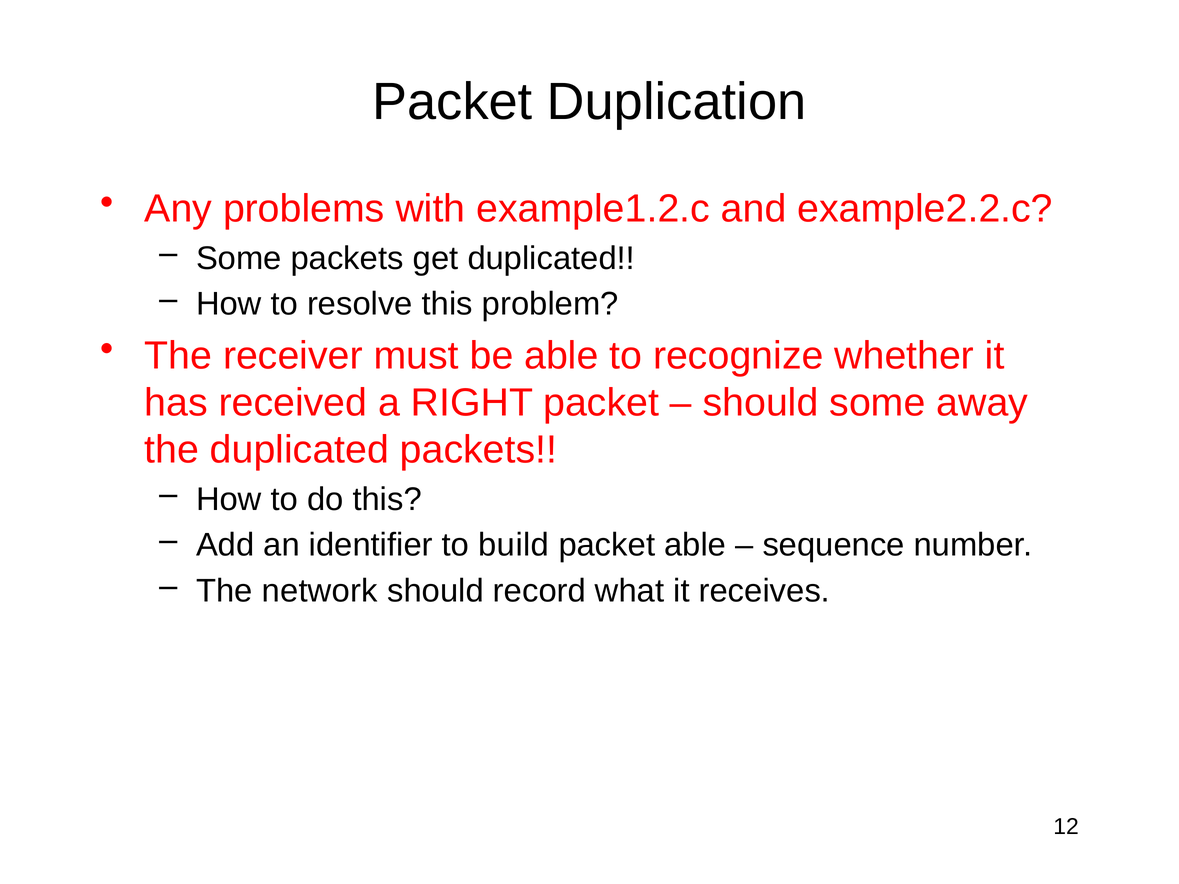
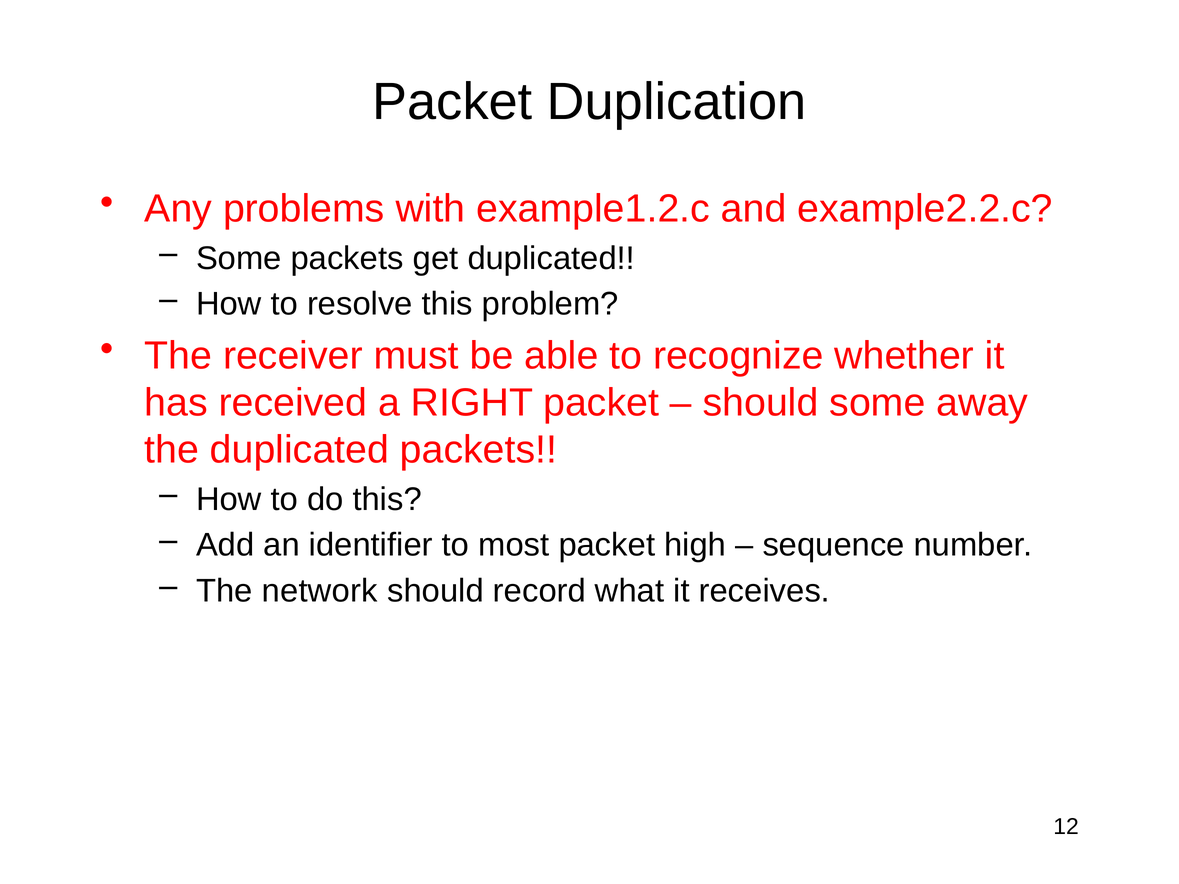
build: build -> most
packet able: able -> high
